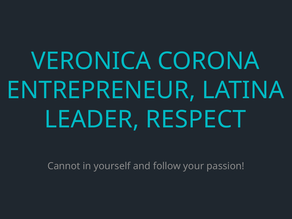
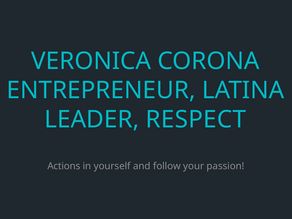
Cannot: Cannot -> Actions
